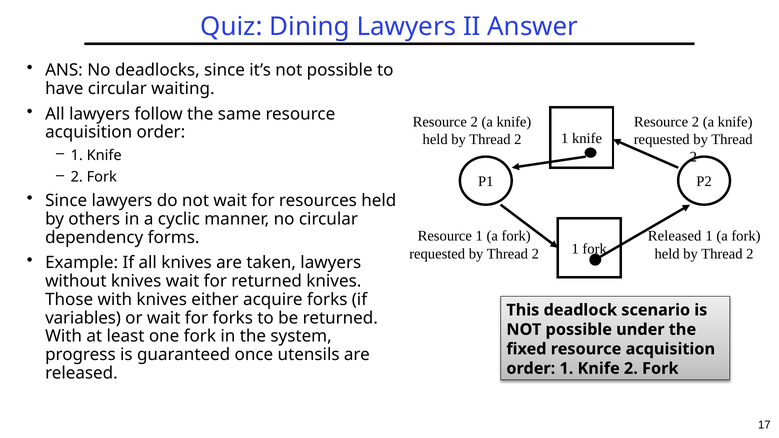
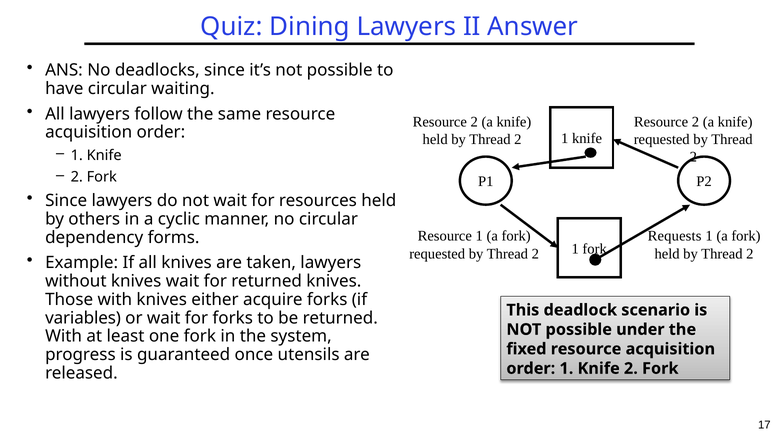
Released at (675, 236): Released -> Requests
